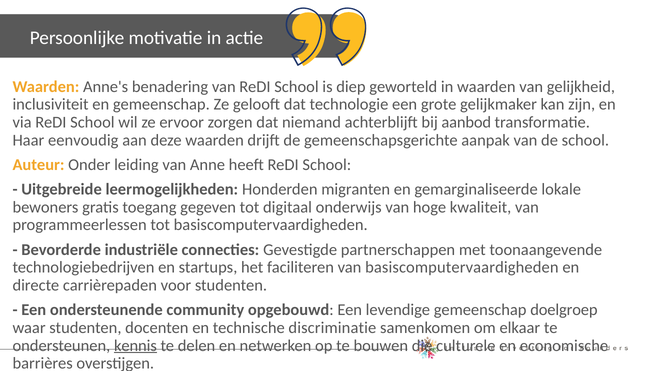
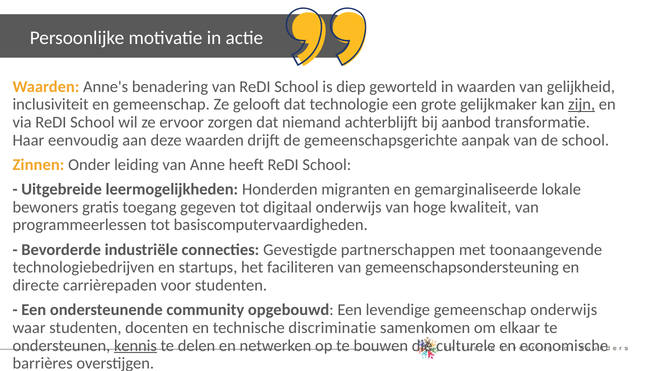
zijn underline: none -> present
Auteur: Auteur -> Zinnen
van basiscomputervaardigheden: basiscomputervaardigheden -> gemeenschapsondersteuning
gemeenschap doelgroep: doelgroep -> onderwijs
